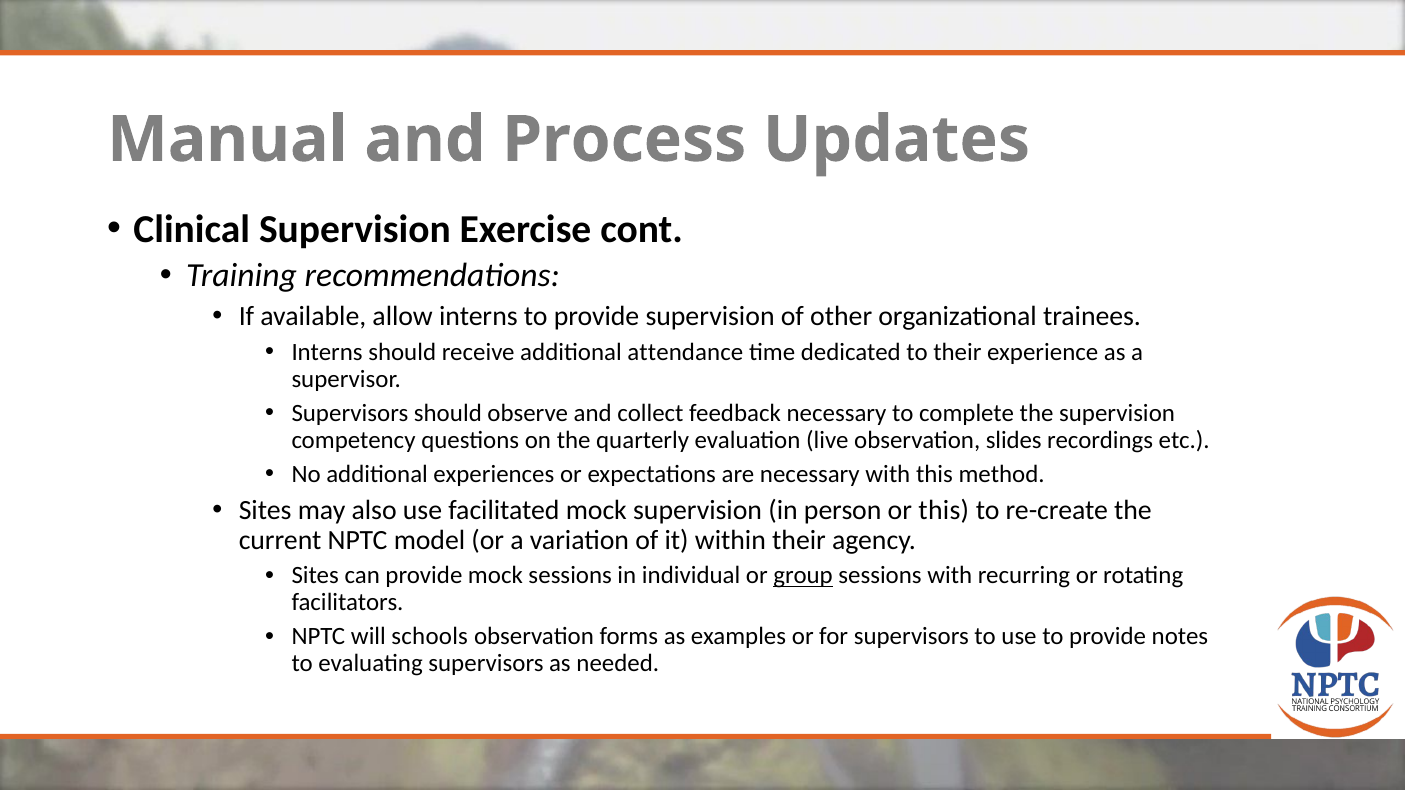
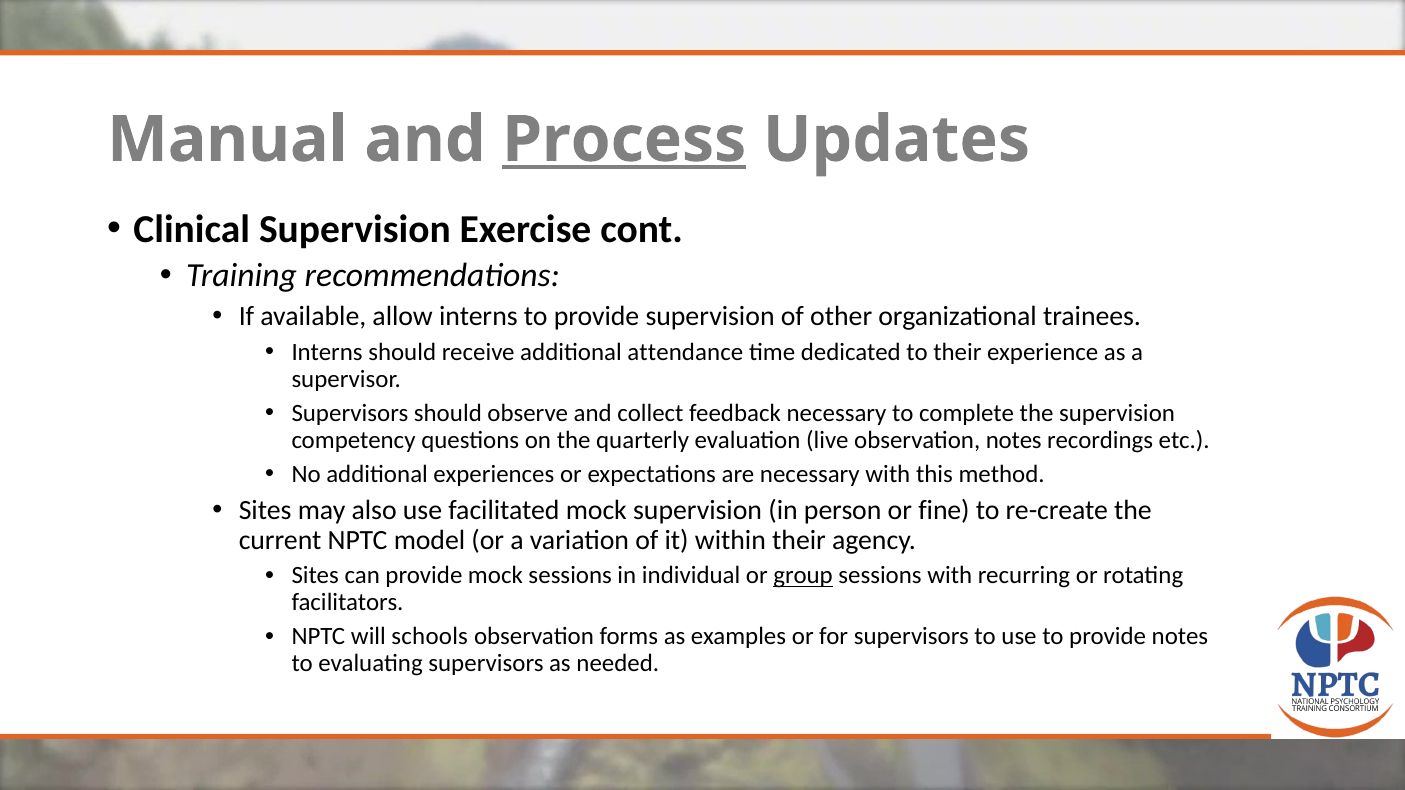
Process underline: none -> present
observation slides: slides -> notes
or this: this -> fine
